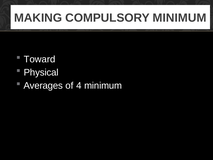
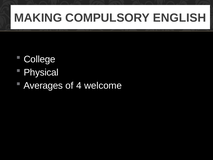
COMPULSORY MINIMUM: MINIMUM -> ENGLISH
Toward: Toward -> College
4 minimum: minimum -> welcome
